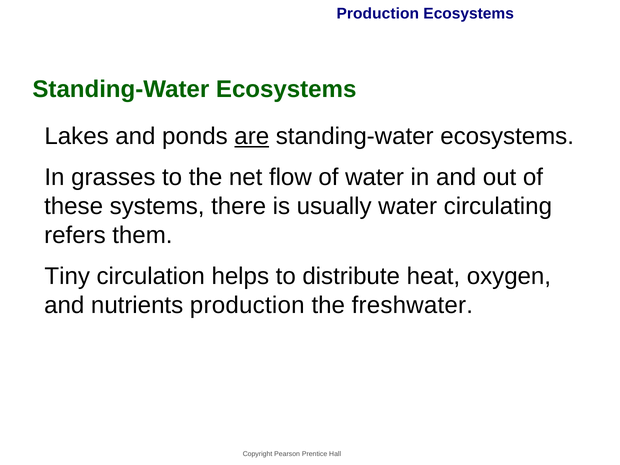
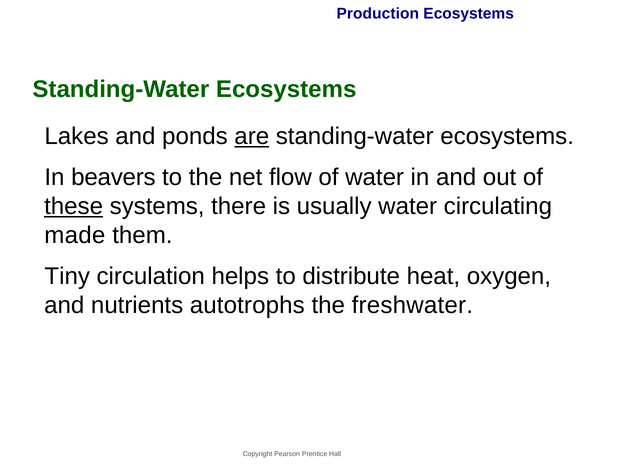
grasses: grasses -> beavers
these underline: none -> present
refers: refers -> made
nutrients production: production -> autotrophs
